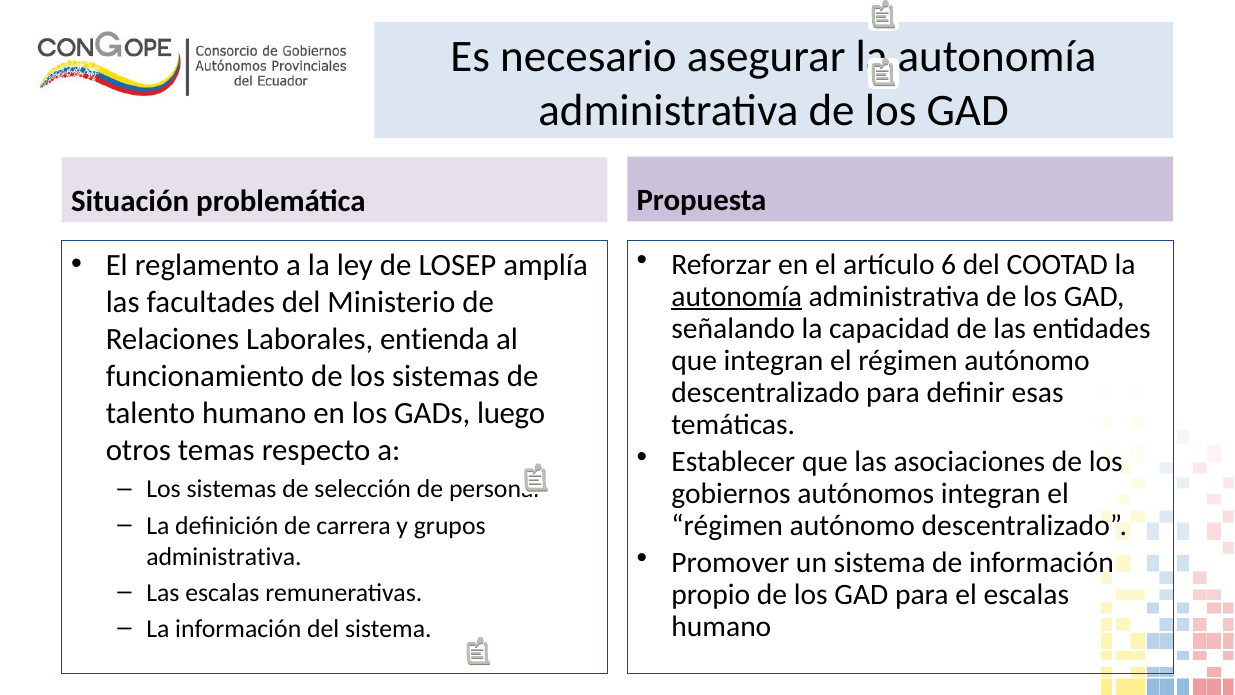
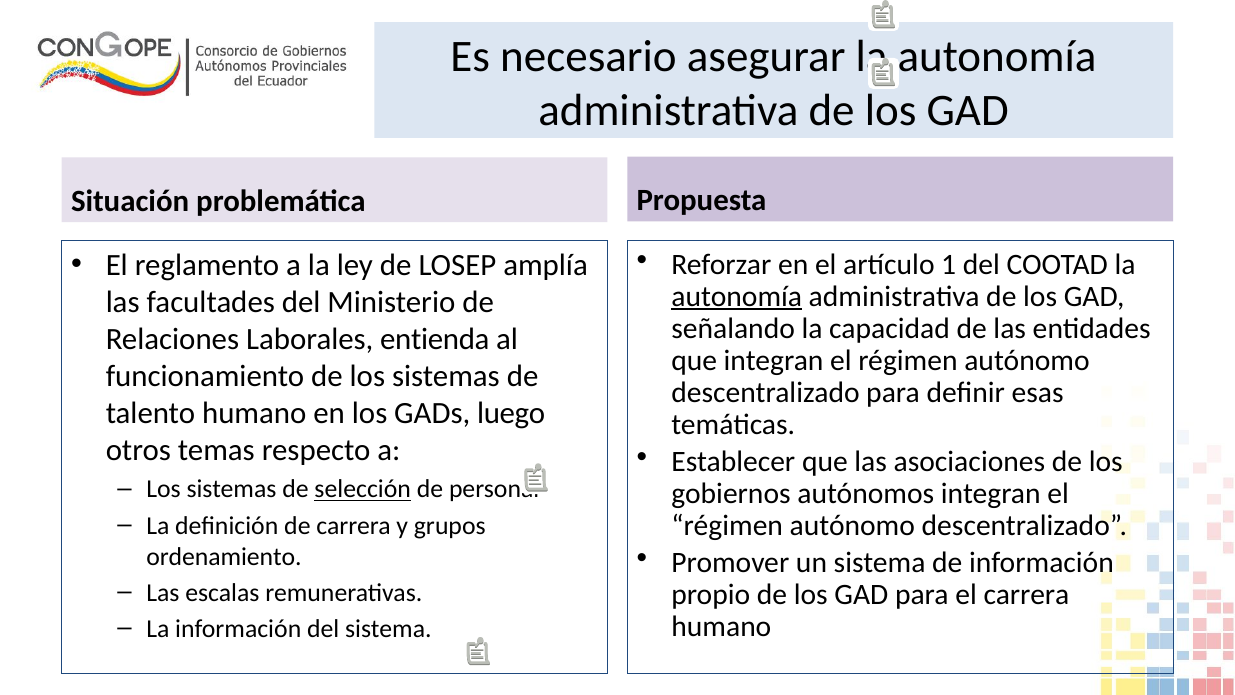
6: 6 -> 1
selección underline: none -> present
administrativa at (224, 556): administrativa -> ordenamiento
el escalas: escalas -> carrera
